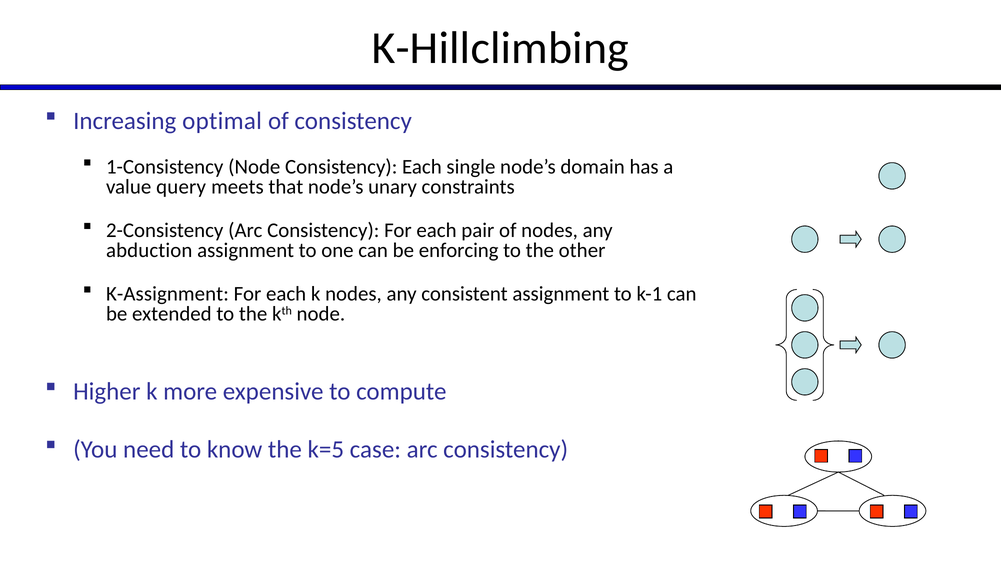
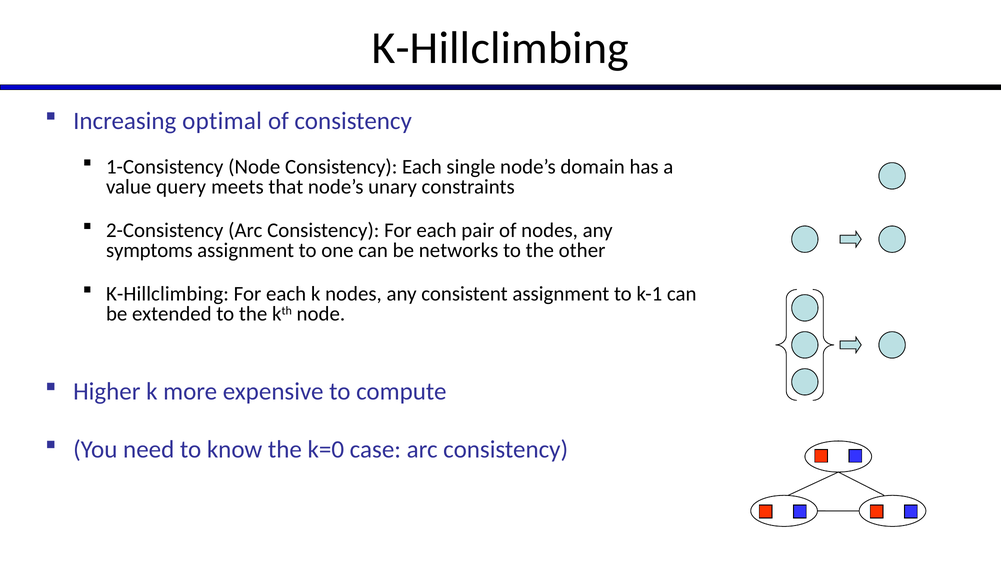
abduction: abduction -> symptoms
enforcing: enforcing -> networks
K-Assignment at (167, 294): K-Assignment -> K-Hillclimbing
k=5: k=5 -> k=0
